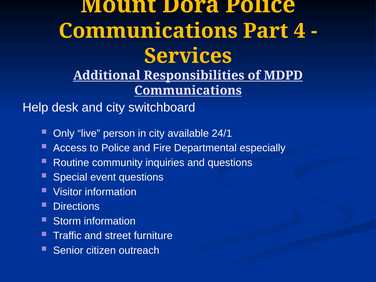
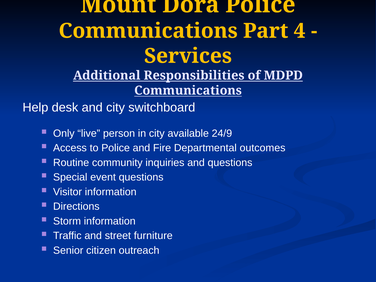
24/1: 24/1 -> 24/9
especially: especially -> outcomes
